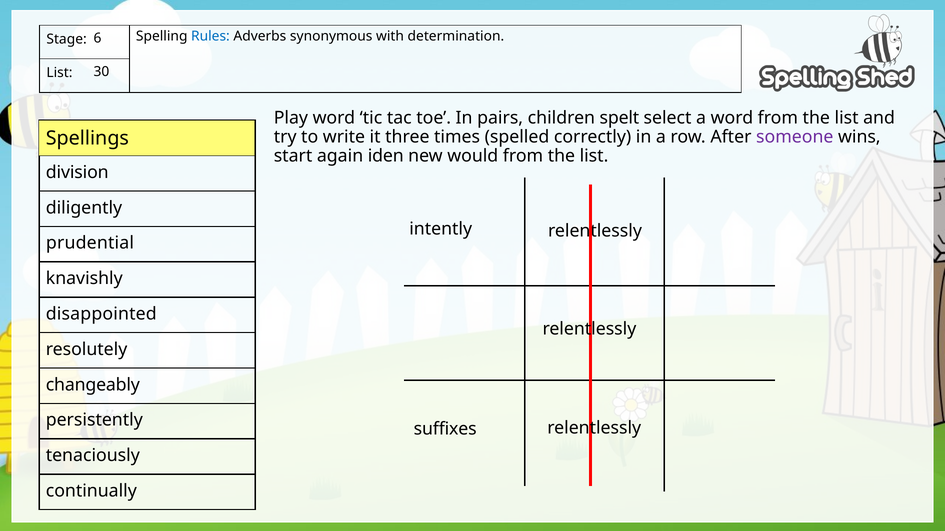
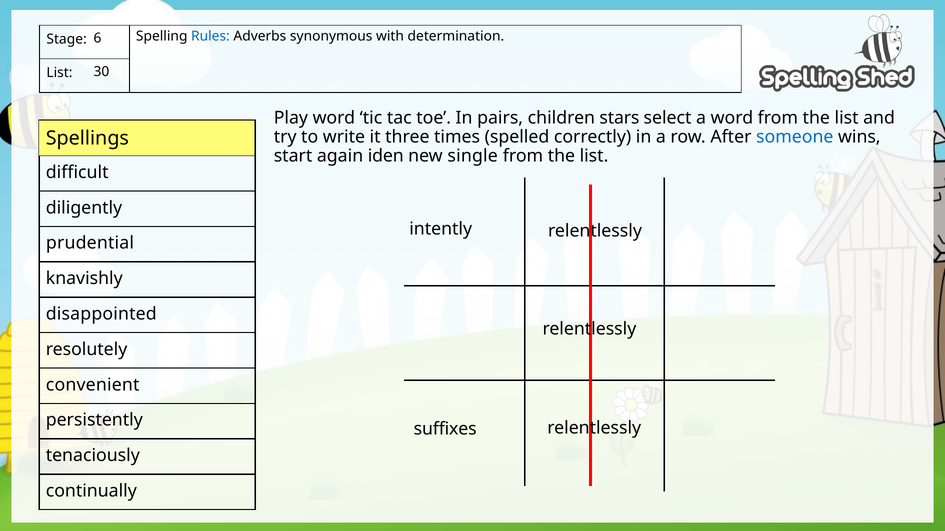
spelt: spelt -> stars
someone colour: purple -> blue
would: would -> single
division: division -> difficult
changeably: changeably -> convenient
